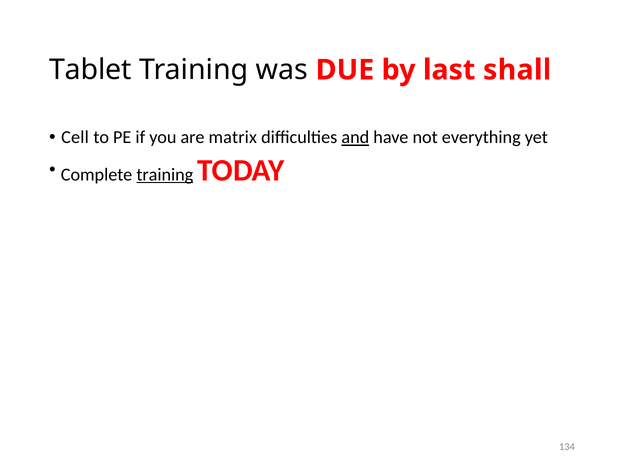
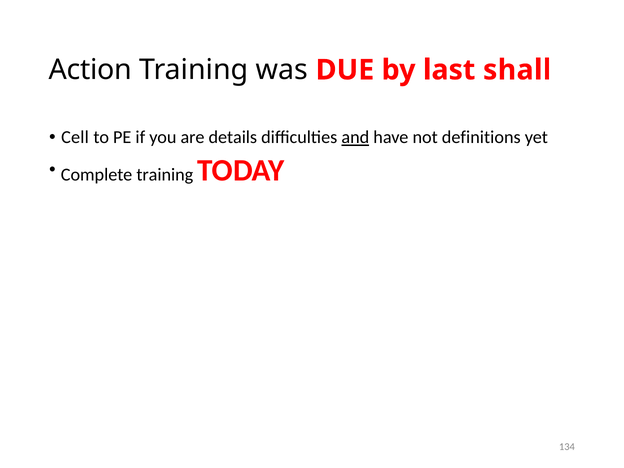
Tablet: Tablet -> Action
matrix: matrix -> details
everything: everything -> definitions
training at (165, 175) underline: present -> none
